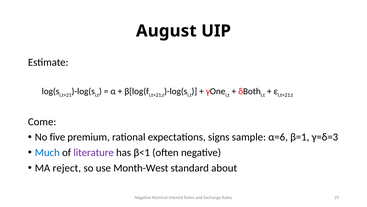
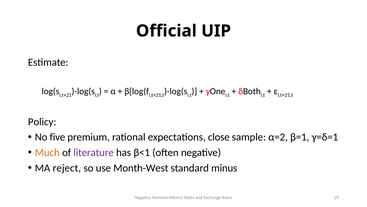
August: August -> Official
Come: Come -> Policy
signs: signs -> close
α=6: α=6 -> α=2
γ=δ=3: γ=δ=3 -> γ=δ=1
Much colour: blue -> orange
about: about -> minus
